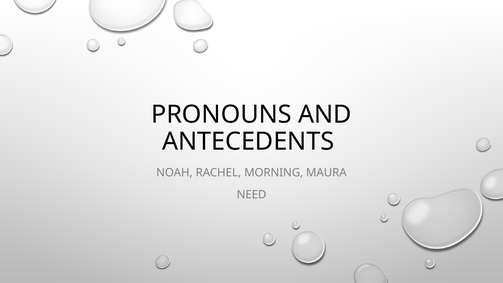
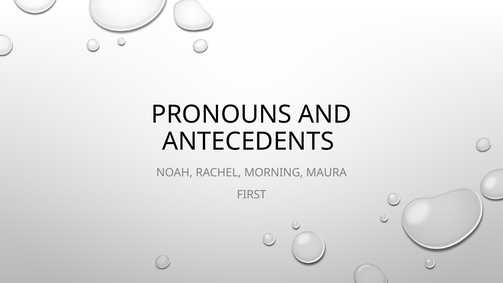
NEED: NEED -> FIRST
